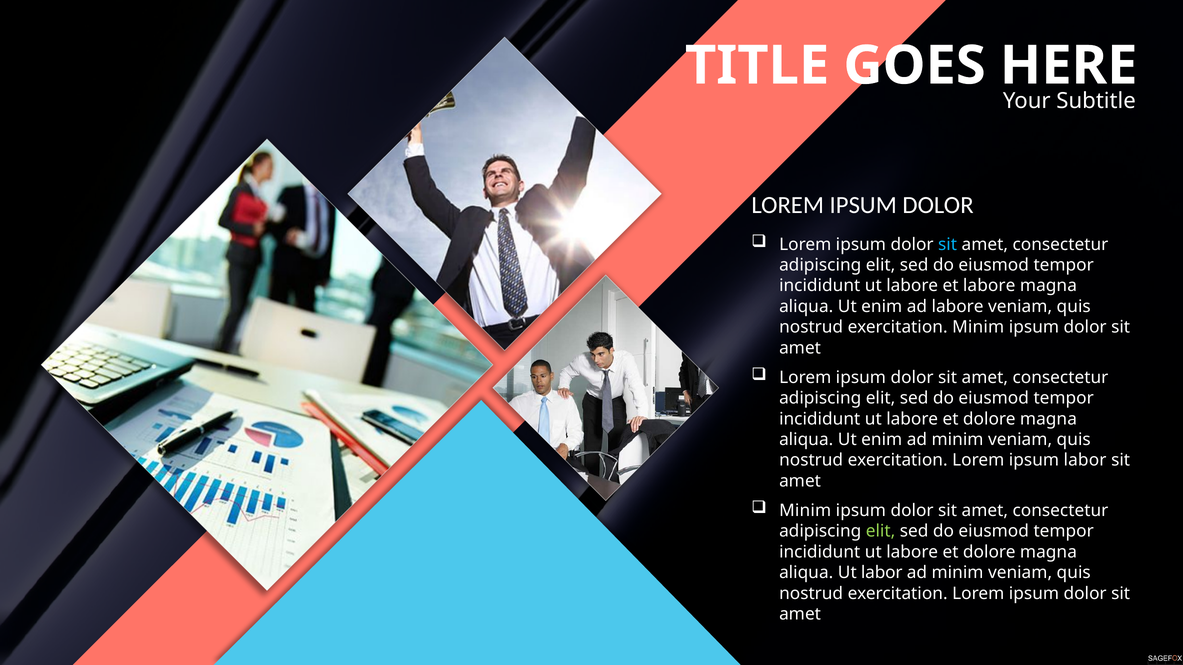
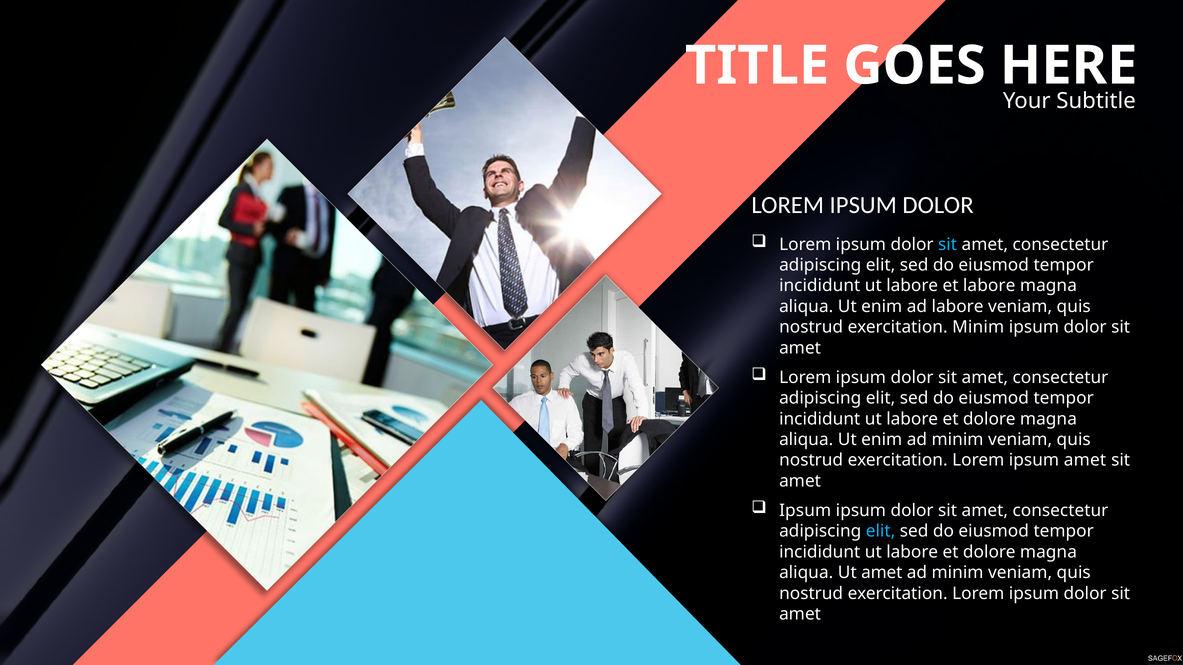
ipsum labor: labor -> amet
Minim at (805, 511): Minim -> Ipsum
elit at (881, 532) colour: light green -> light blue
Ut labor: labor -> amet
